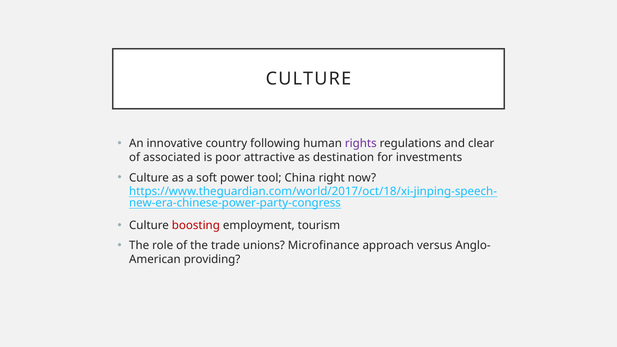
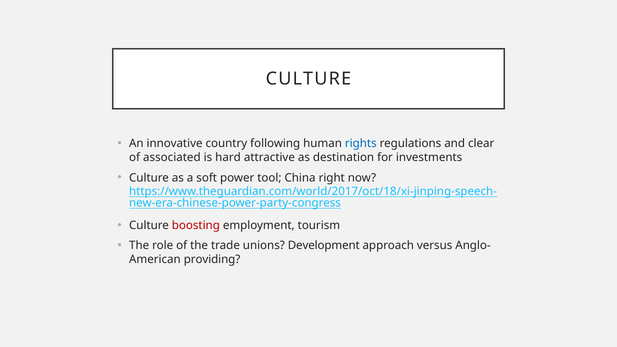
rights colour: purple -> blue
poor: poor -> hard
Microfinance: Microfinance -> Development
